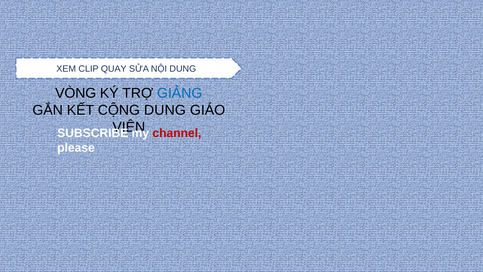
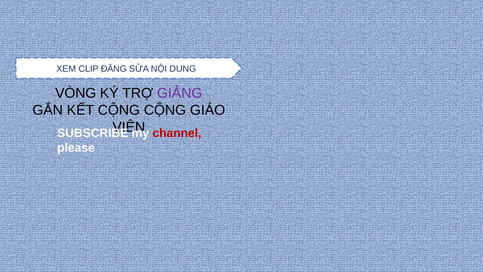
QUAY: QUAY -> ĐĂNG
GIẢNG colour: blue -> purple
CỘNG DUNG: DUNG -> CỘNG
